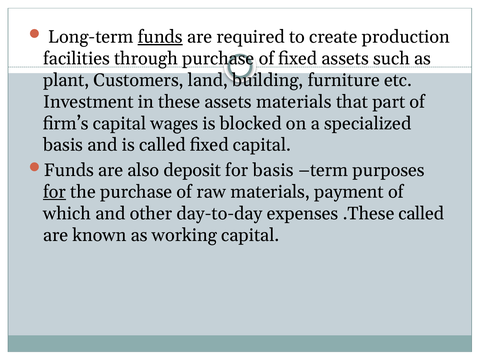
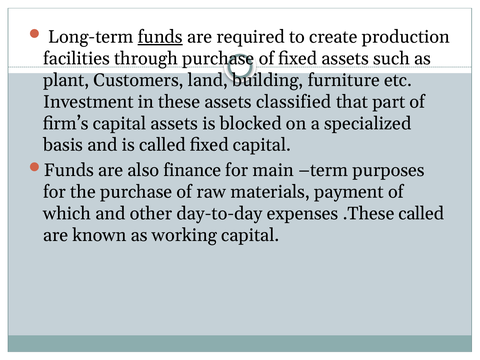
assets materials: materials -> classified
capital wages: wages -> assets
deposit: deposit -> finance
for basis: basis -> main
for at (55, 192) underline: present -> none
